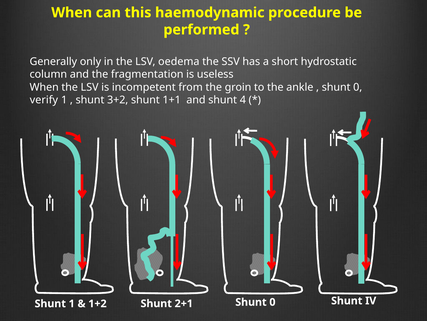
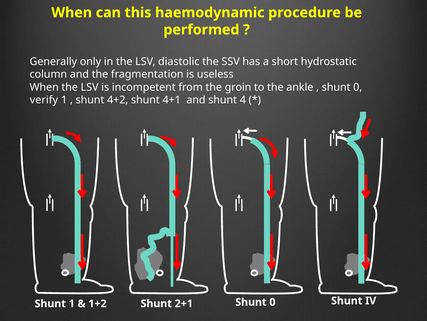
oedema: oedema -> diastolic
3+2: 3+2 -> 4+2
1+1: 1+1 -> 4+1
